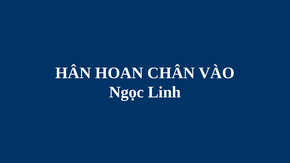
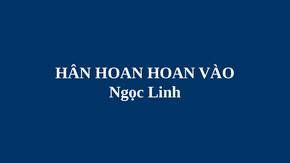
HOAN CHÂN: CHÂN -> HOAN
